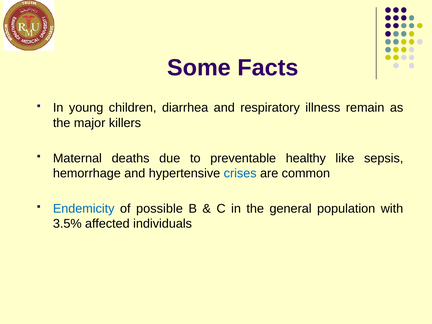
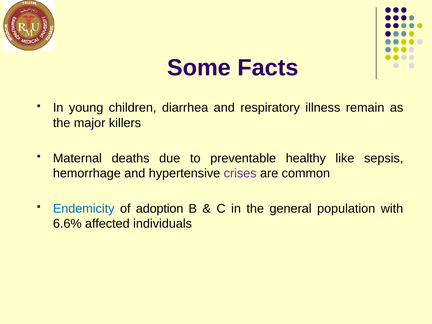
crises colour: blue -> purple
possible: possible -> adoption
3.5%: 3.5% -> 6.6%
